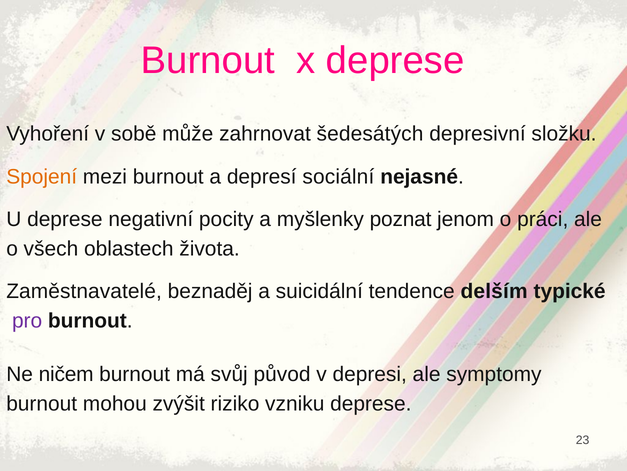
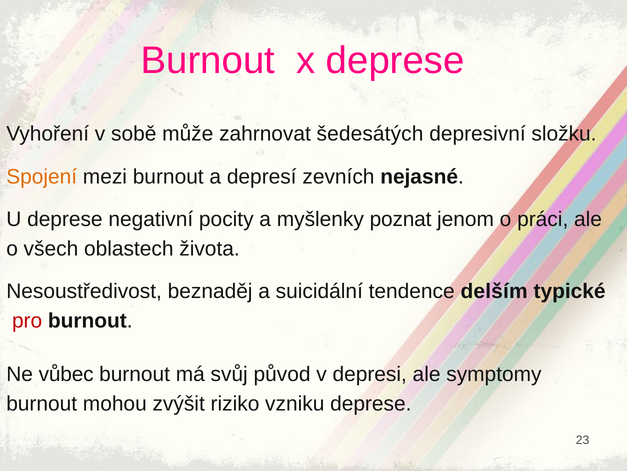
sociální: sociální -> zevních
Zaměstnavatelé: Zaměstnavatelé -> Nesoustředivost
pro colour: purple -> red
ničem: ničem -> vůbec
